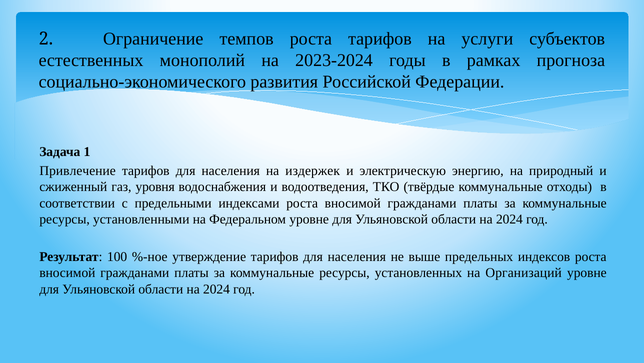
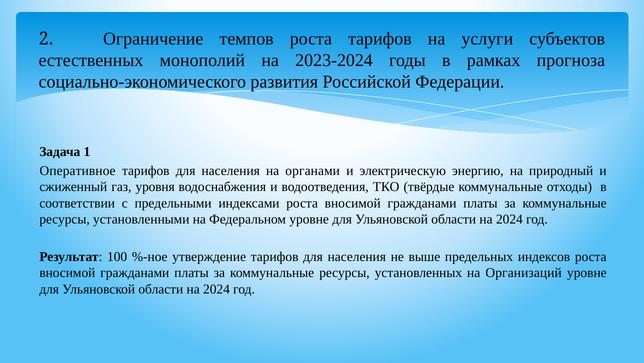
Привлечение: Привлечение -> Оперативное
издержек: издержек -> органами
